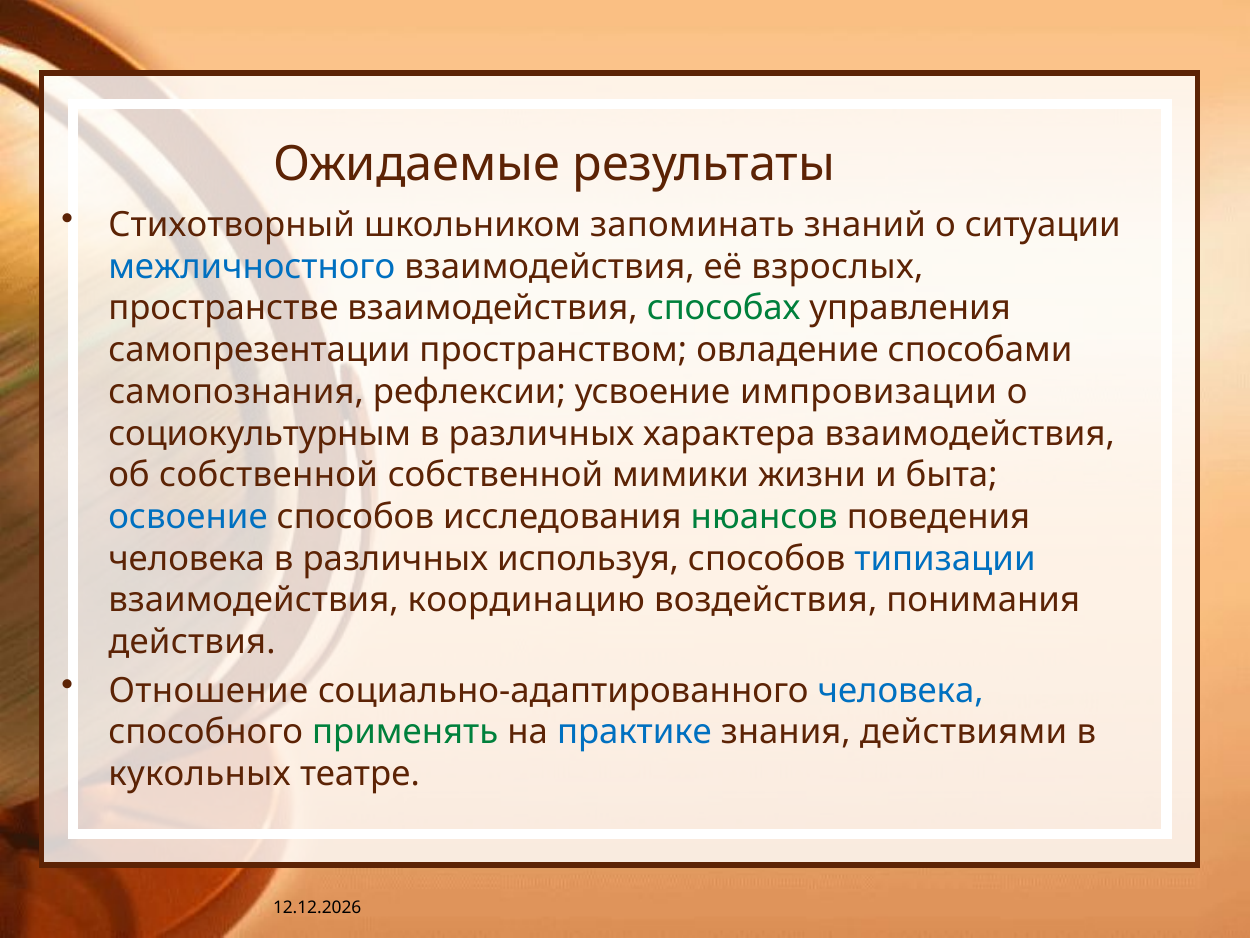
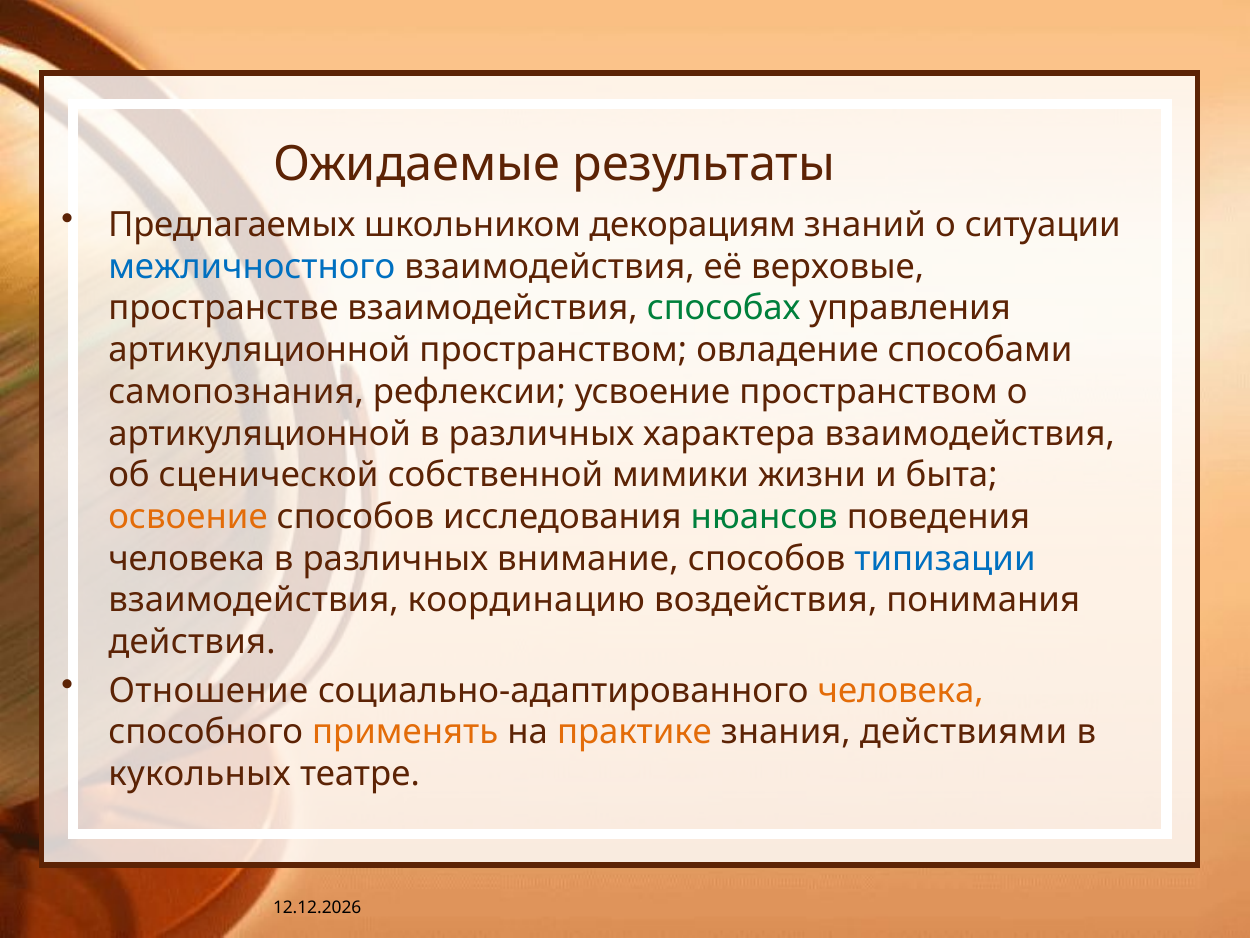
Стихотворный: Стихотворный -> Предлагаемых
запоминать: запоминать -> декорациям
взрослых: взрослых -> верховые
самопрезентации at (259, 350): самопрезентации -> артикуляционной
усвоение импровизации: импровизации -> пространством
социокультурным at (260, 433): социокультурным -> артикуляционной
об собственной: собственной -> сценической
освоение colour: blue -> orange
используя: используя -> внимание
человека at (901, 690) colour: blue -> orange
применять colour: green -> orange
практике colour: blue -> orange
